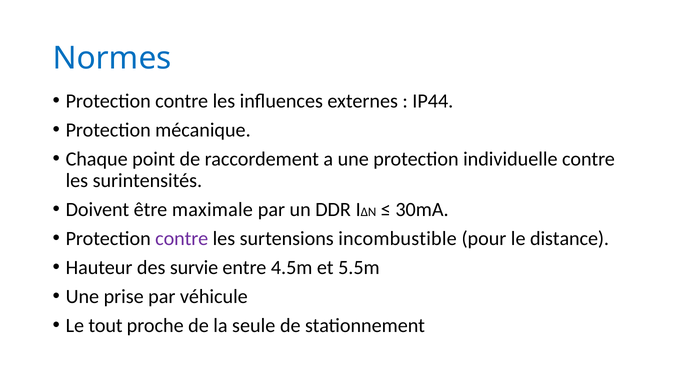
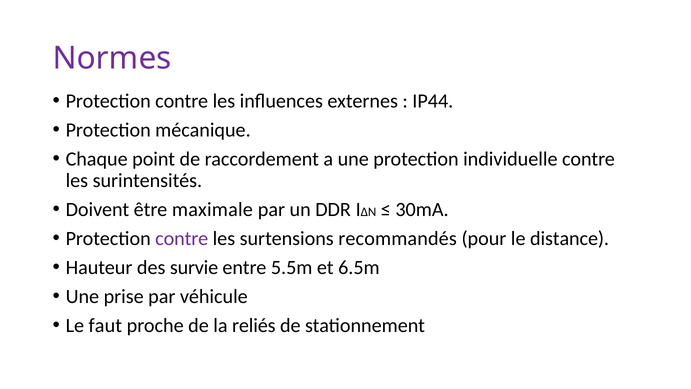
Normes colour: blue -> purple
incombustible: incombustible -> recommandés
4.5m: 4.5m -> 5.5m
5.5m: 5.5m -> 6.5m
tout: tout -> faut
seule: seule -> reliés
